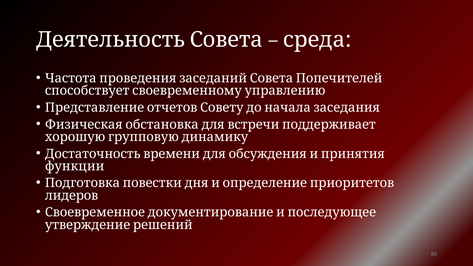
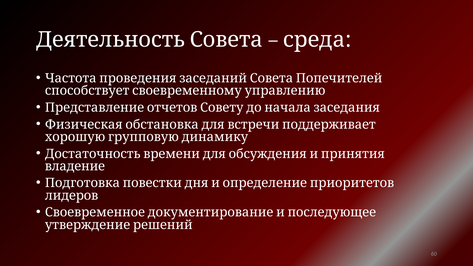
функции: функции -> владение
